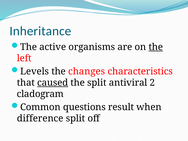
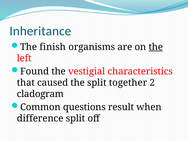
active: active -> finish
Levels: Levels -> Found
changes: changes -> vestigial
caused underline: present -> none
antiviral: antiviral -> together
